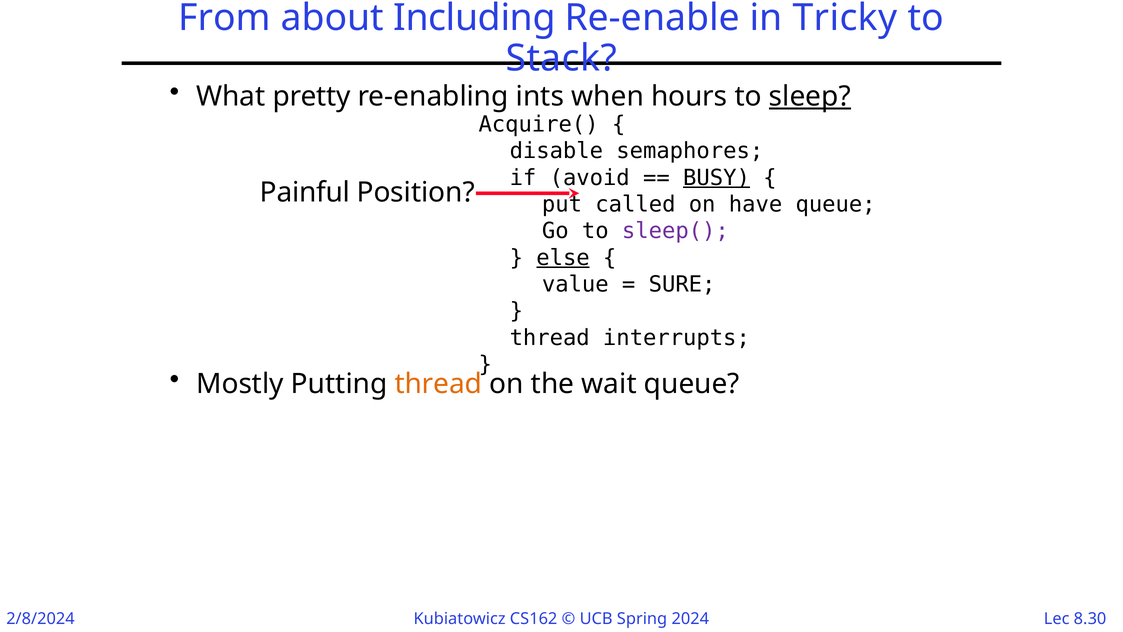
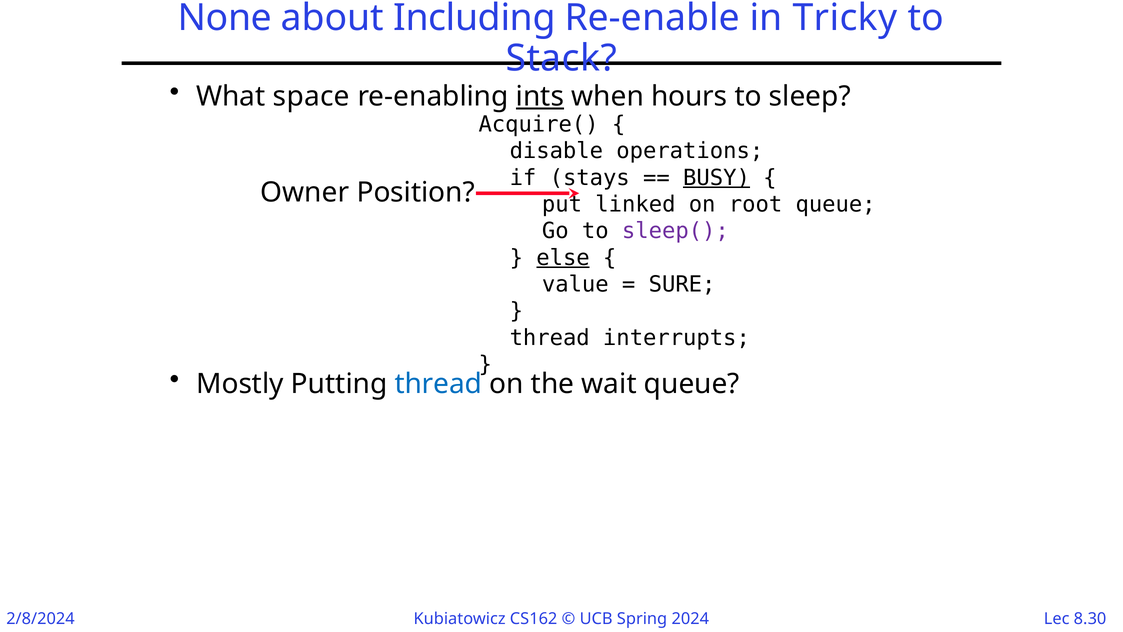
From: From -> None
pretty: pretty -> space
ints underline: none -> present
sleep underline: present -> none
semaphores: semaphores -> operations
avoid: avoid -> stays
Painful: Painful -> Owner
called: called -> linked
have: have -> root
thread at (438, 384) colour: orange -> blue
